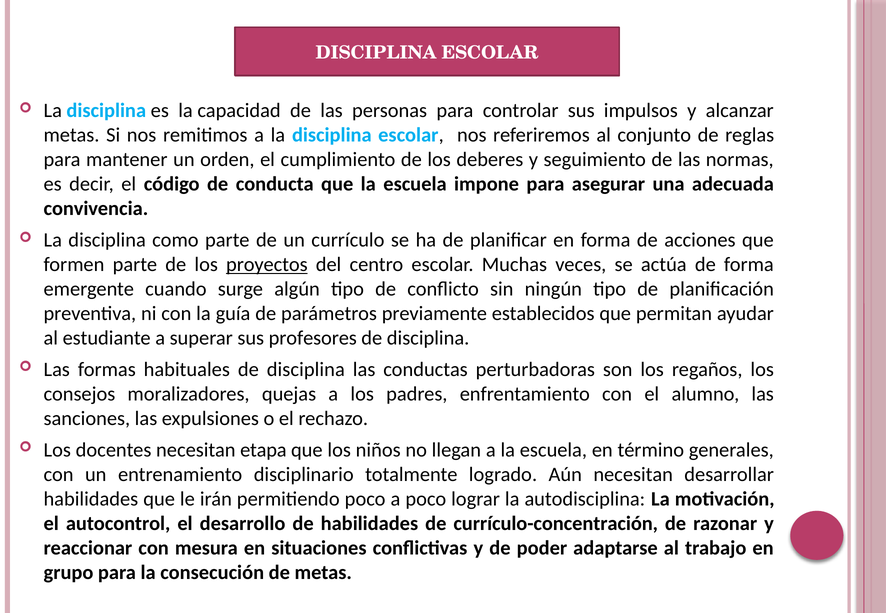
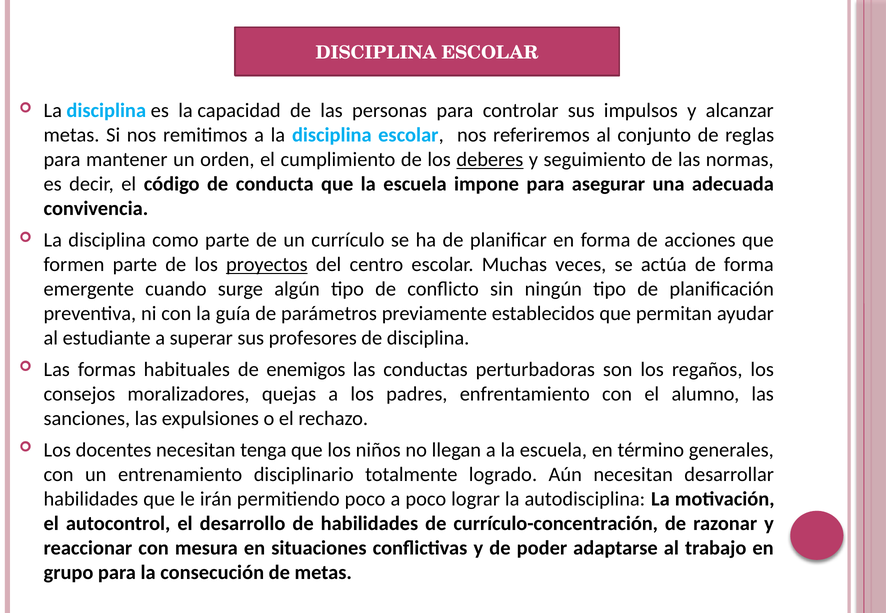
deberes underline: none -> present
habituales de disciplina: disciplina -> enemigos
etapa: etapa -> tenga
